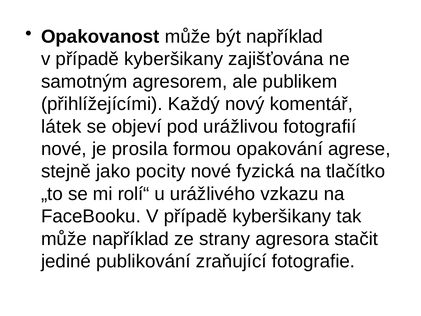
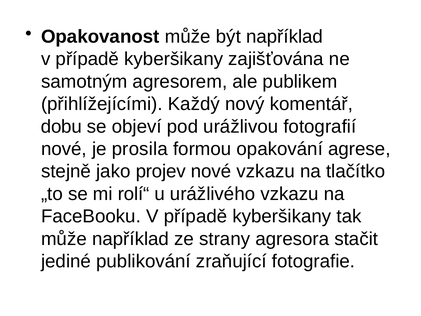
látek: látek -> dobu
pocity: pocity -> projev
nové fyzická: fyzická -> vzkazu
